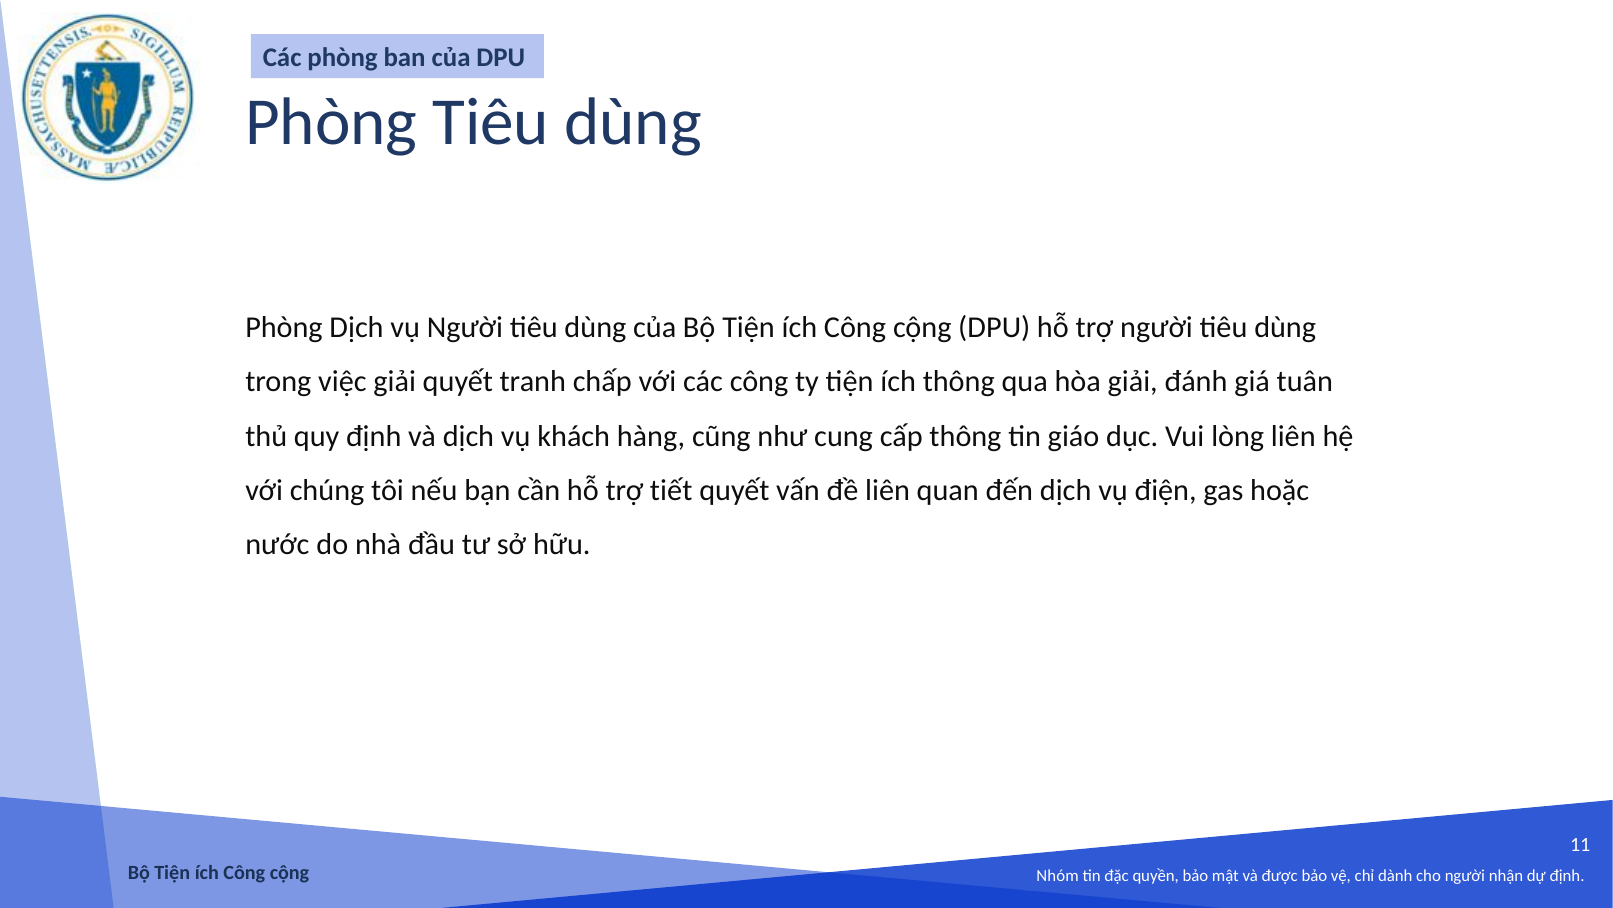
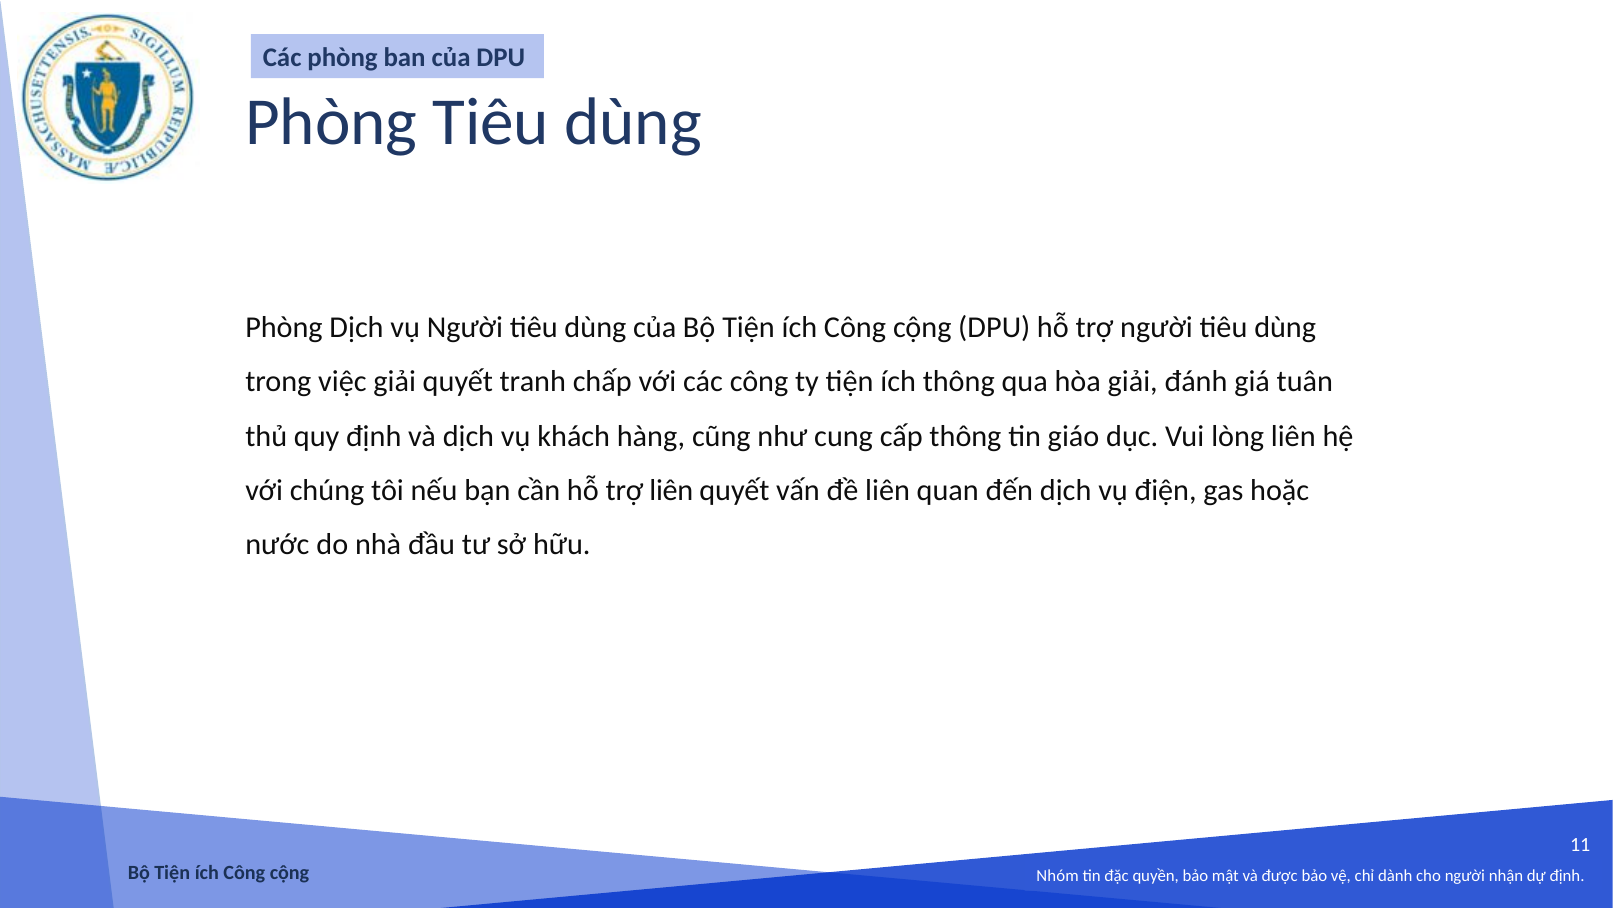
trợ tiết: tiết -> liên
